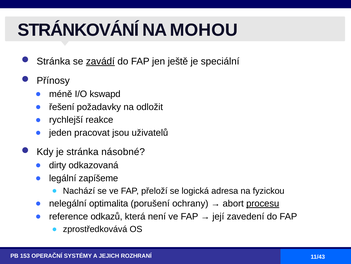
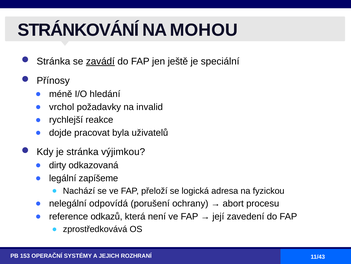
kswapd: kswapd -> hledání
řešení: řešení -> vrchol
odložit: odložit -> invalid
jeden: jeden -> dojde
jsou: jsou -> byla
násobné: násobné -> výjimkou
optimalita: optimalita -> odpovídá
procesu underline: present -> none
